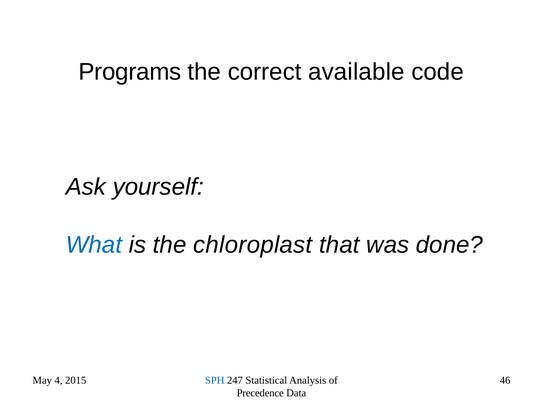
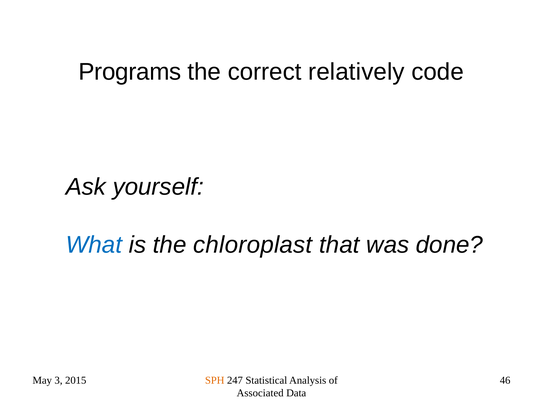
available: available -> relatively
4: 4 -> 3
SPH colour: blue -> orange
Precedence: Precedence -> Associated
